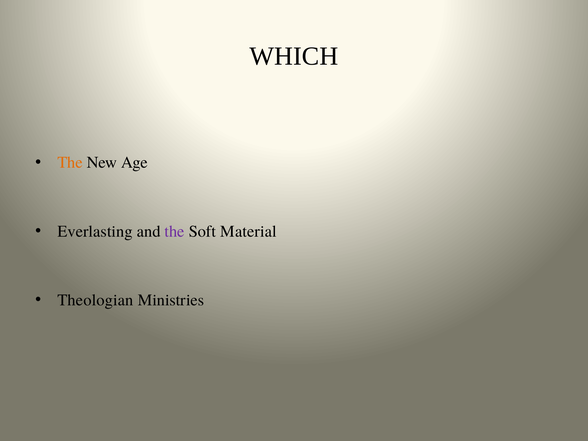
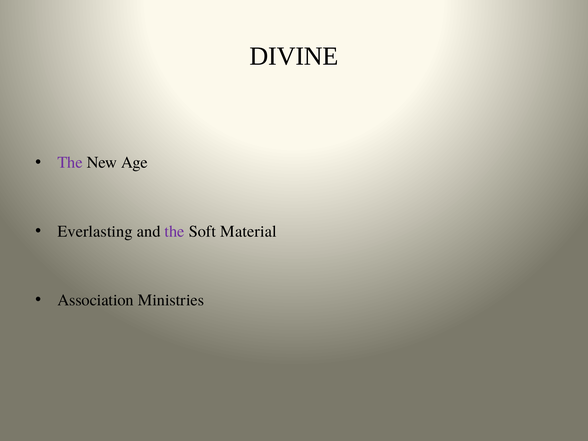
WHICH: WHICH -> DIVINE
The at (70, 163) colour: orange -> purple
Theologian: Theologian -> Association
